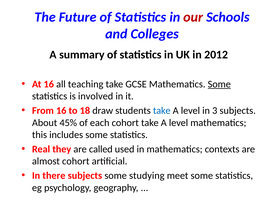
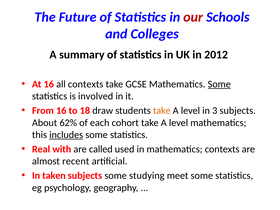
all teaching: teaching -> contexts
take at (162, 111) colour: blue -> orange
45%: 45% -> 62%
includes underline: none -> present
they: they -> with
almost cohort: cohort -> recent
there: there -> taken
